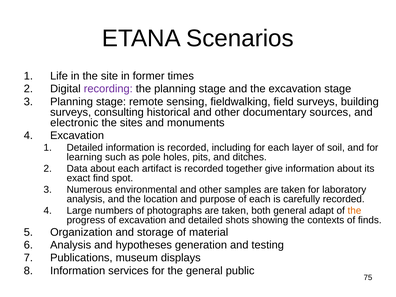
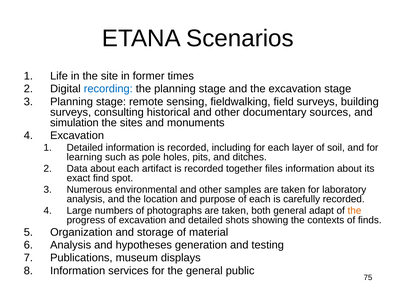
recording colour: purple -> blue
electronic: electronic -> simulation
give: give -> files
